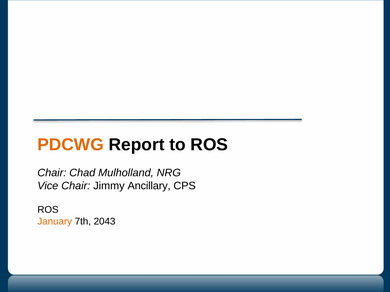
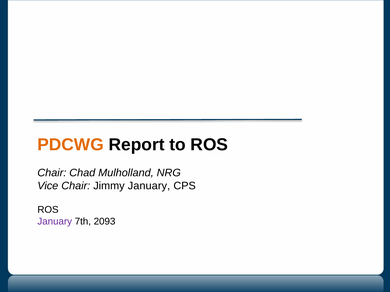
Jimmy Ancillary: Ancillary -> January
January at (55, 222) colour: orange -> purple
2043: 2043 -> 2093
